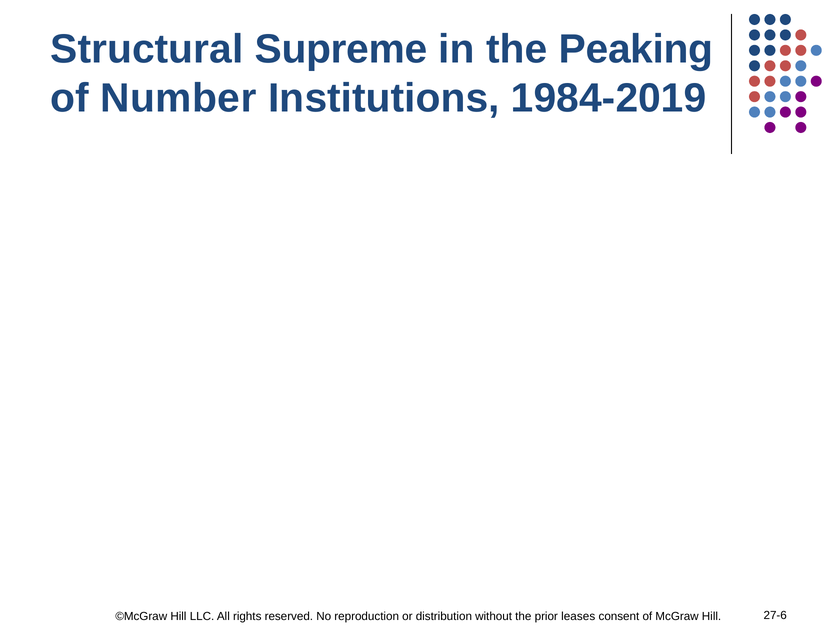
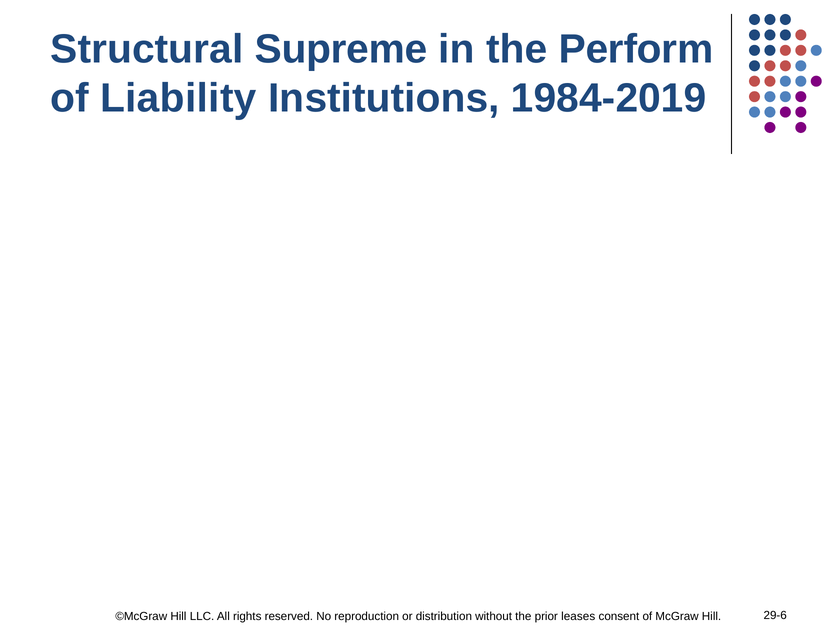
Peaking: Peaking -> Perform
Number: Number -> Liability
27-6: 27-6 -> 29-6
